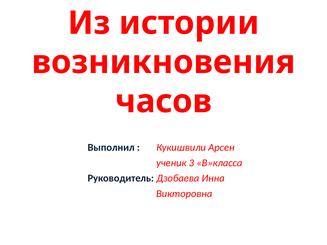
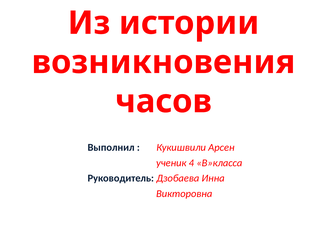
3: 3 -> 4
